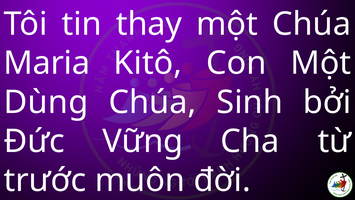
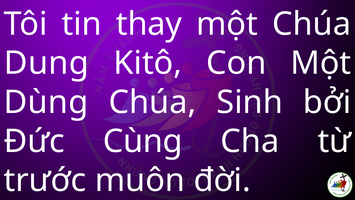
Maria: Maria -> Dung
Vững: Vững -> Cùng
